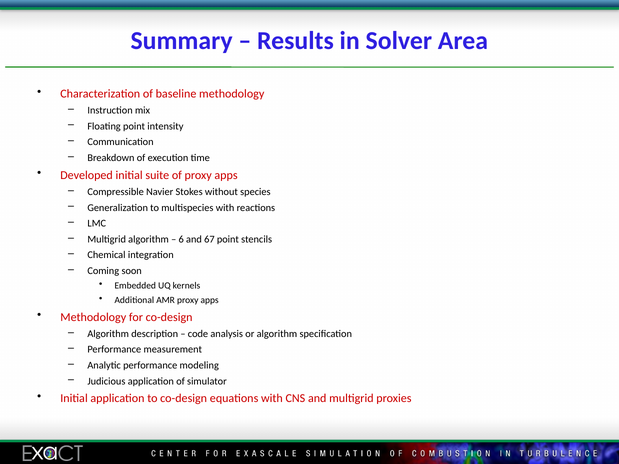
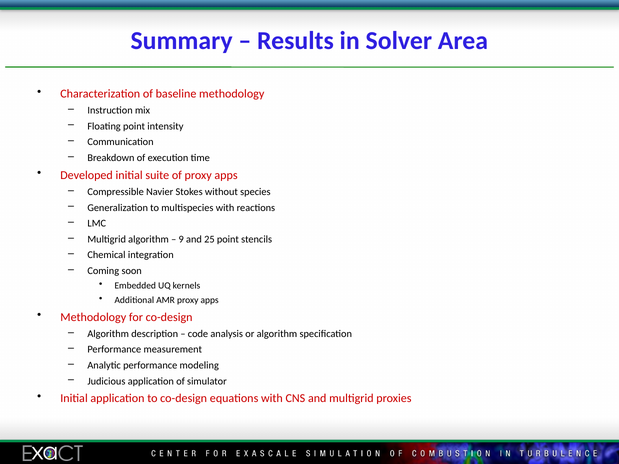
6: 6 -> 9
67: 67 -> 25
